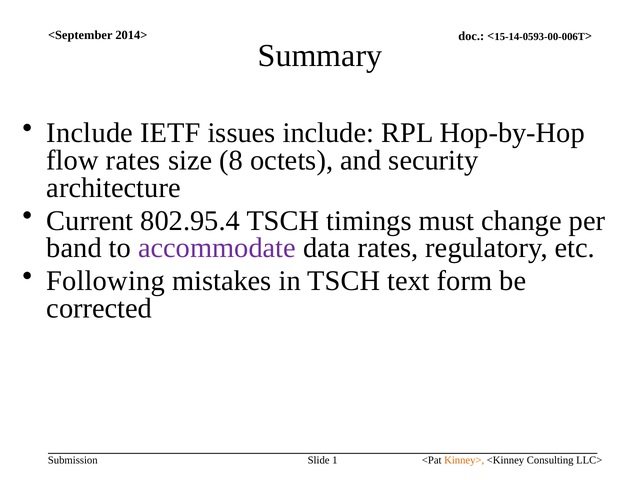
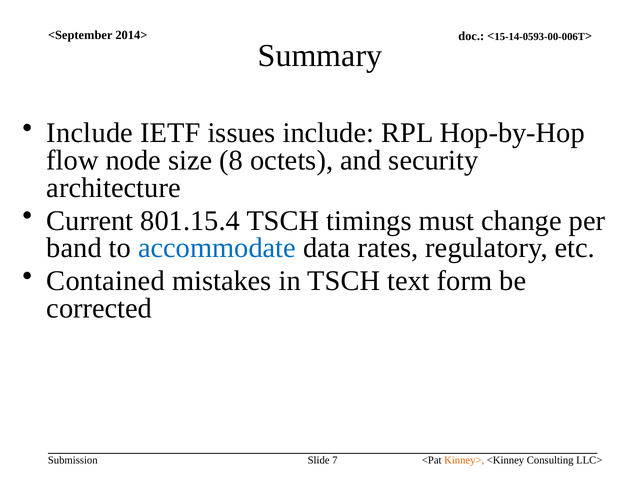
flow rates: rates -> node
802.95.4: 802.95.4 -> 801.15.4
accommodate colour: purple -> blue
Following: Following -> Contained
1: 1 -> 7
